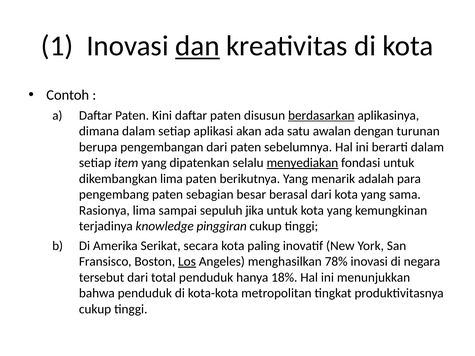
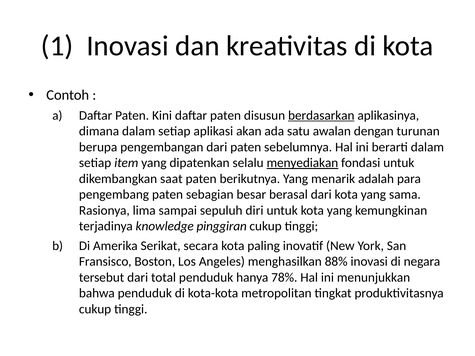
dan underline: present -> none
dikembangkan lima: lima -> saat
jika: jika -> diri
Los underline: present -> none
78%: 78% -> 88%
18%: 18% -> 78%
